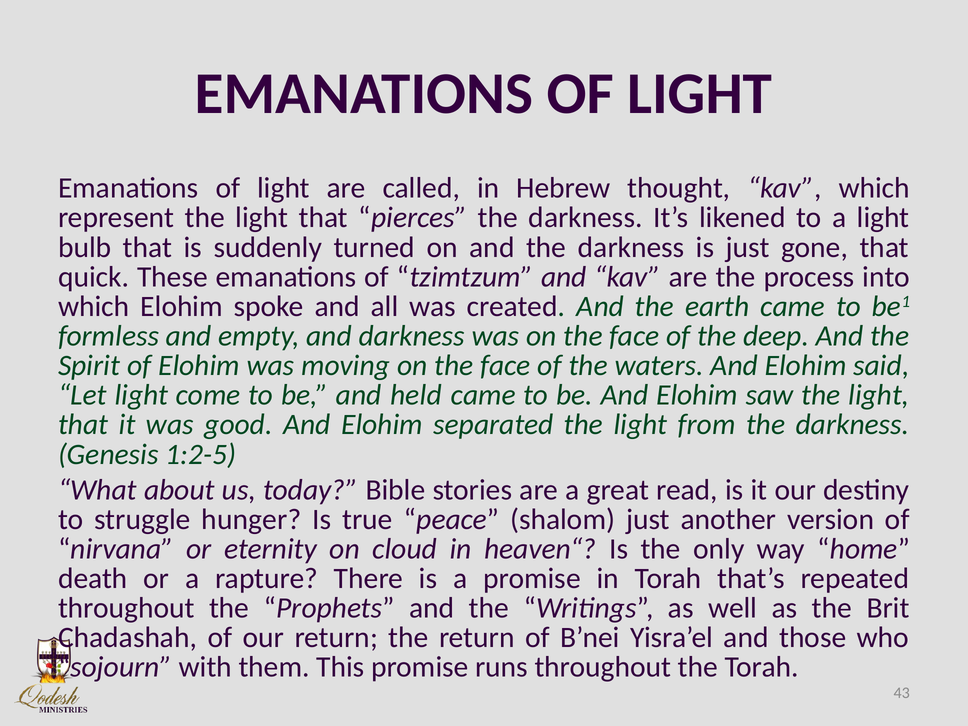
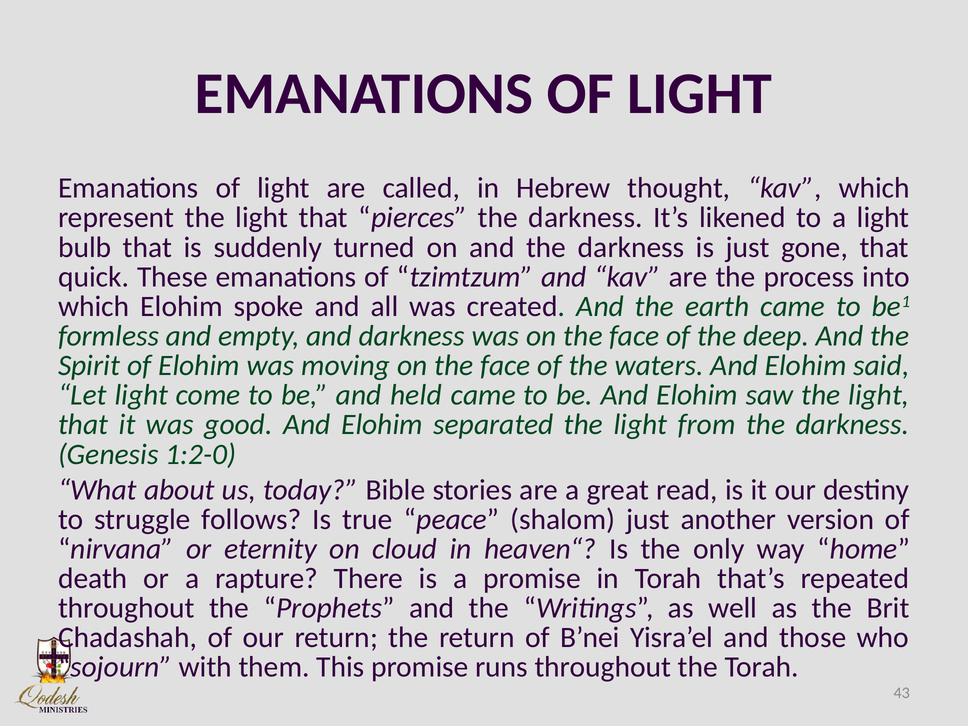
1:2-5: 1:2-5 -> 1:2-0
hunger: hunger -> follows
